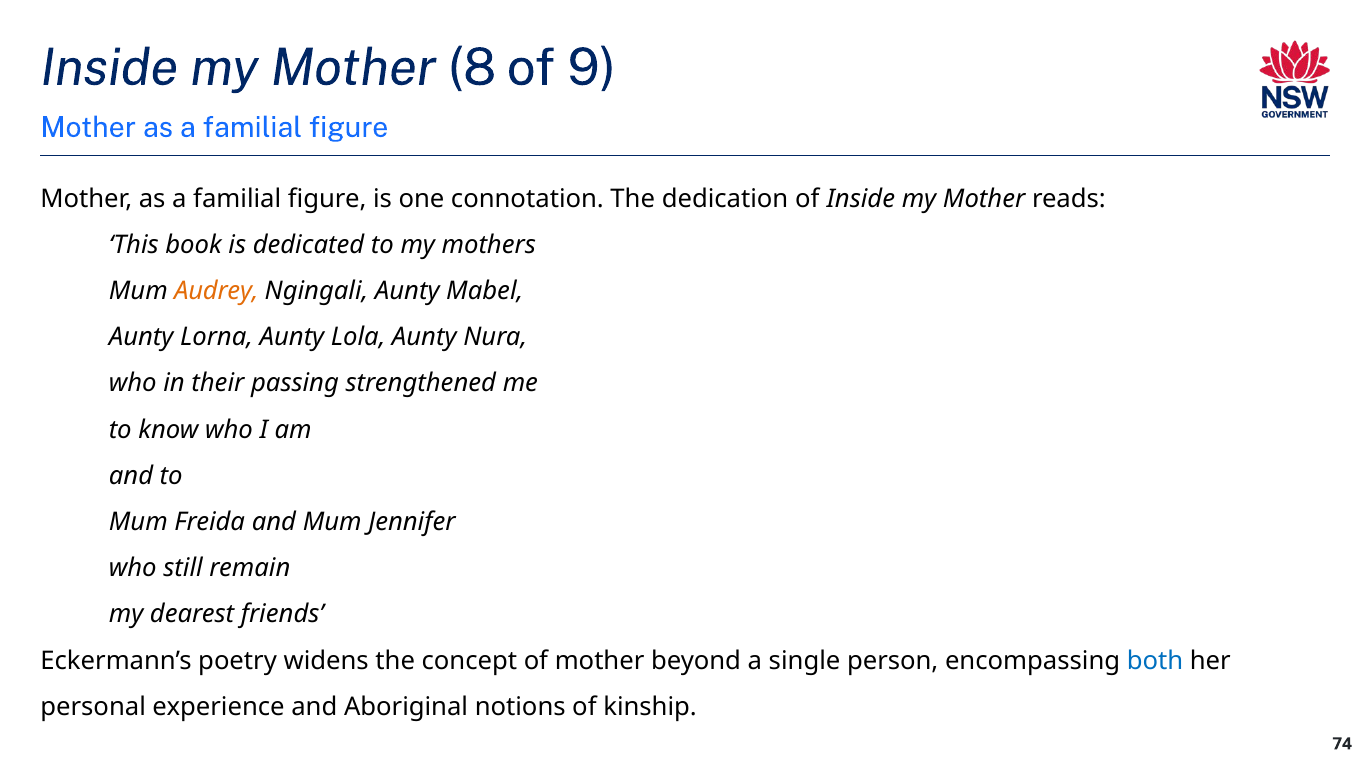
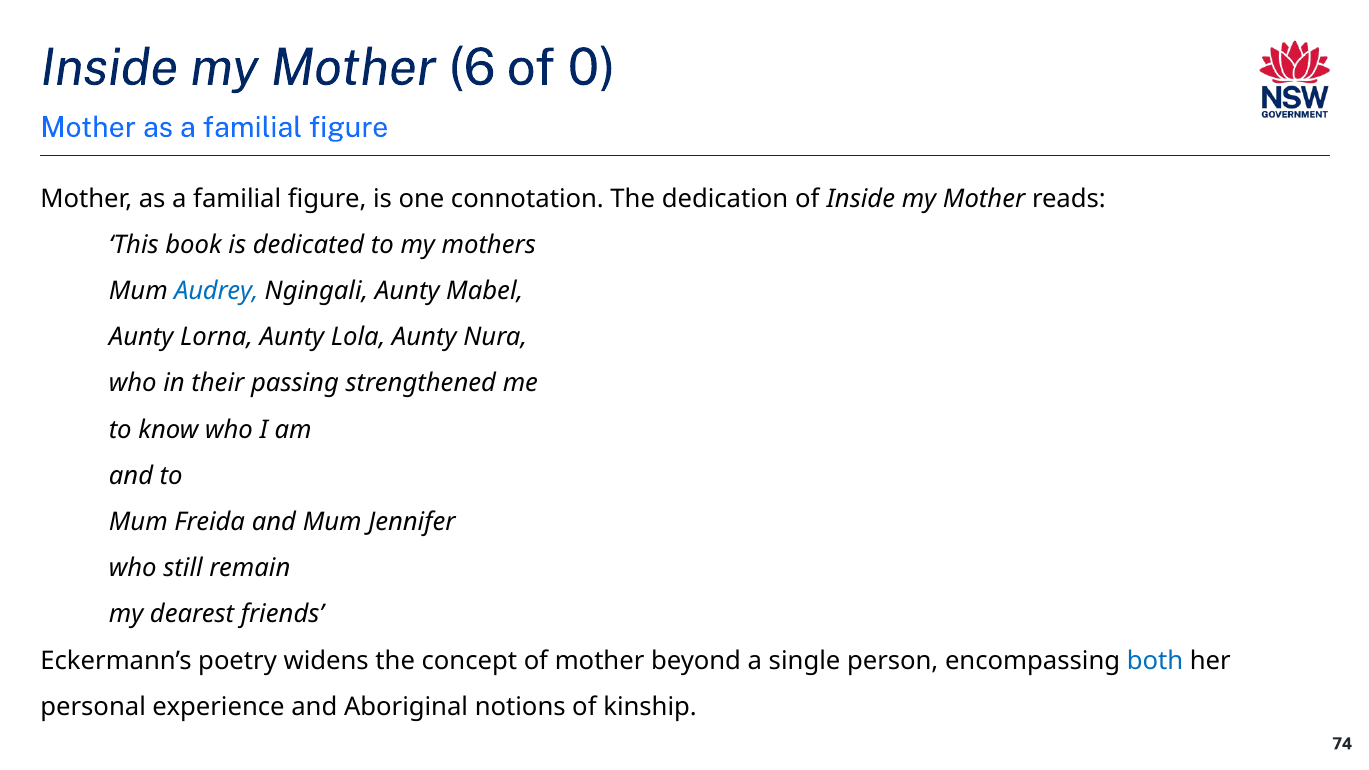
8: 8 -> 6
9: 9 -> 0
Audrey colour: orange -> blue
